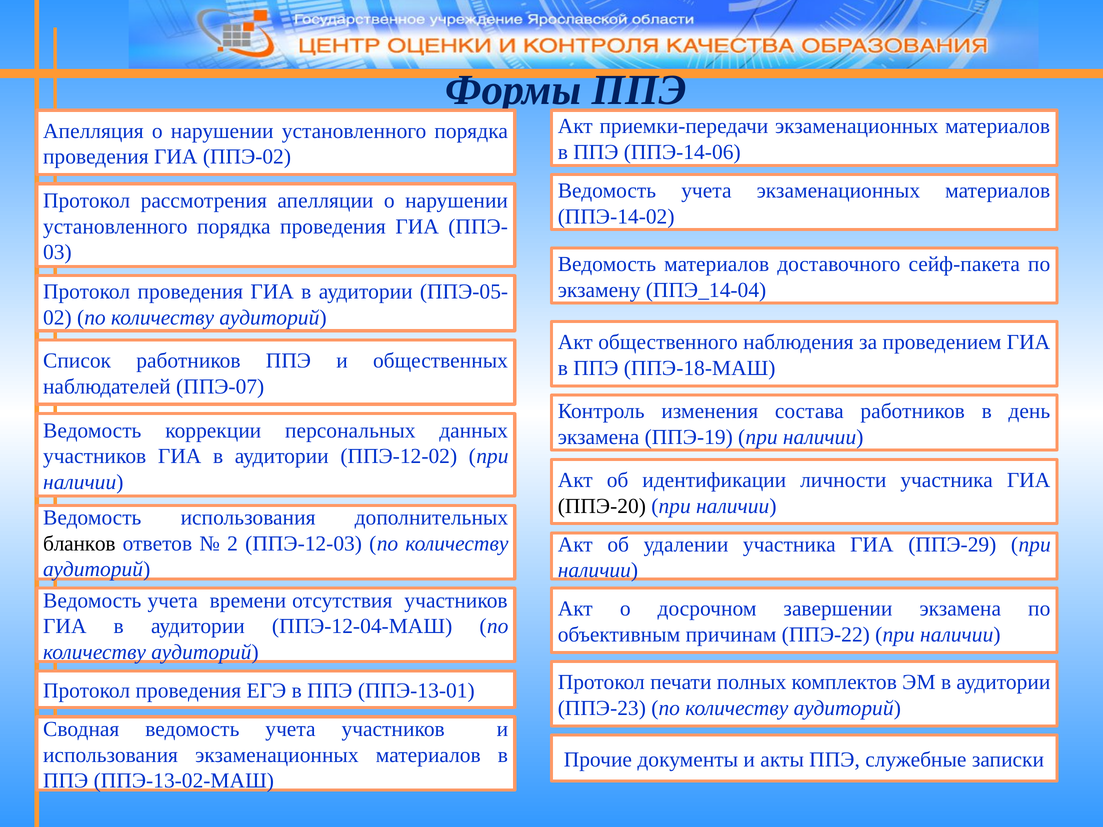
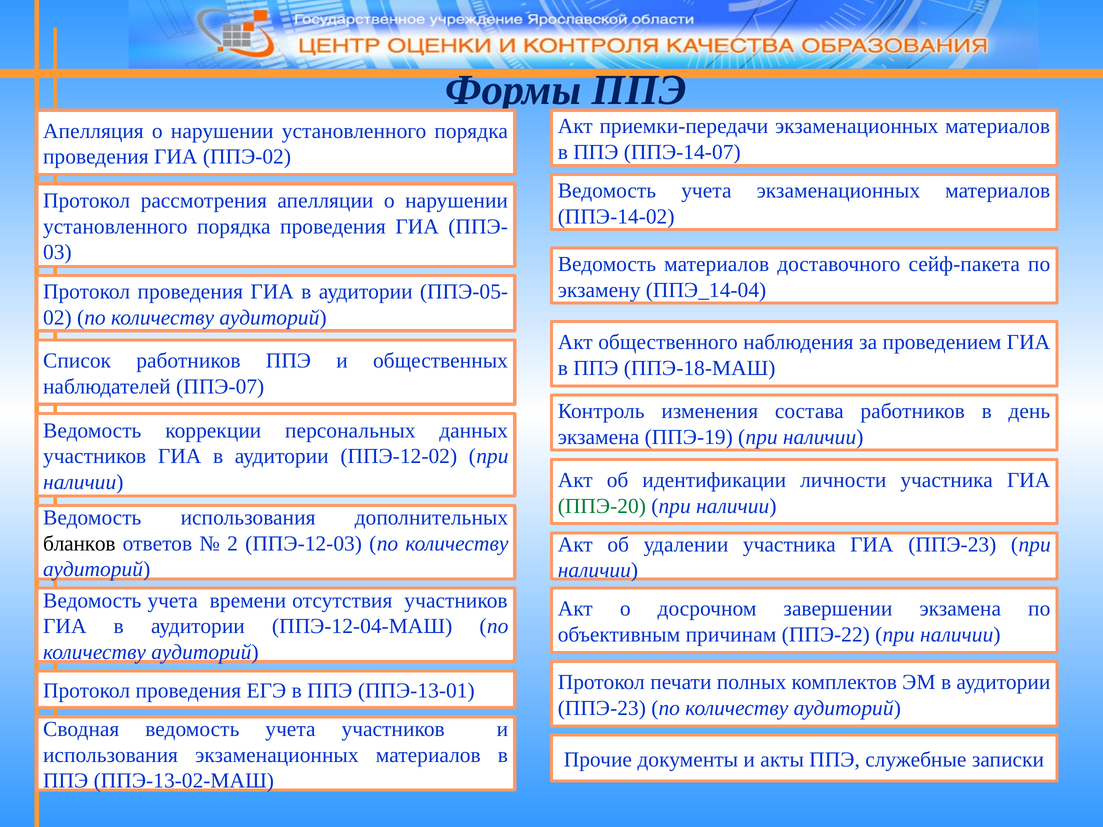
ППЭ-14-06: ППЭ-14-06 -> ППЭ-14-07
ППЭ-20 colour: black -> green
ГИА ППЭ-29: ППЭ-29 -> ППЭ-23
